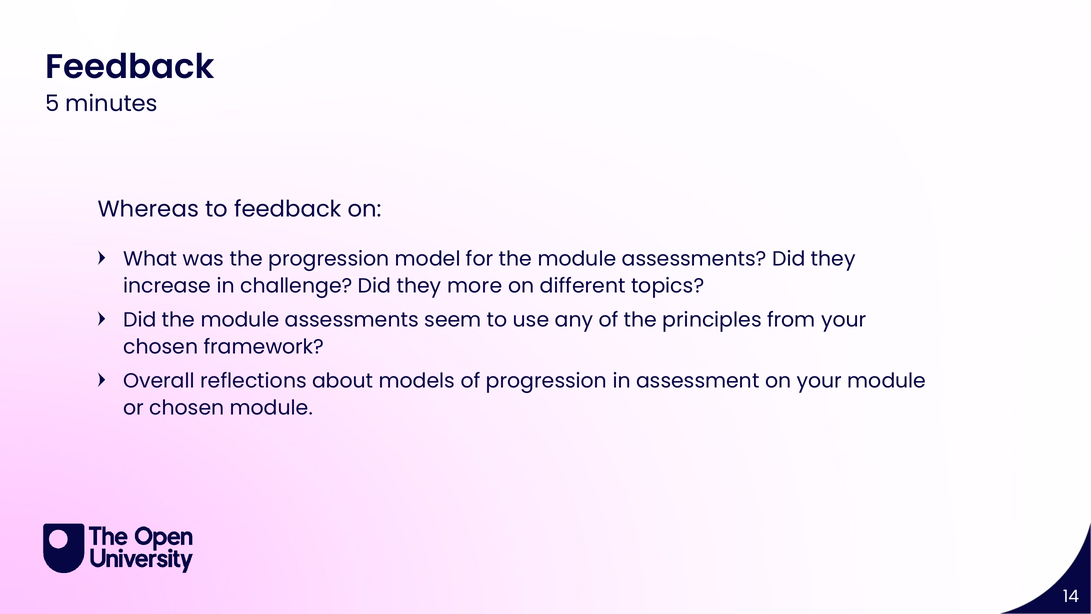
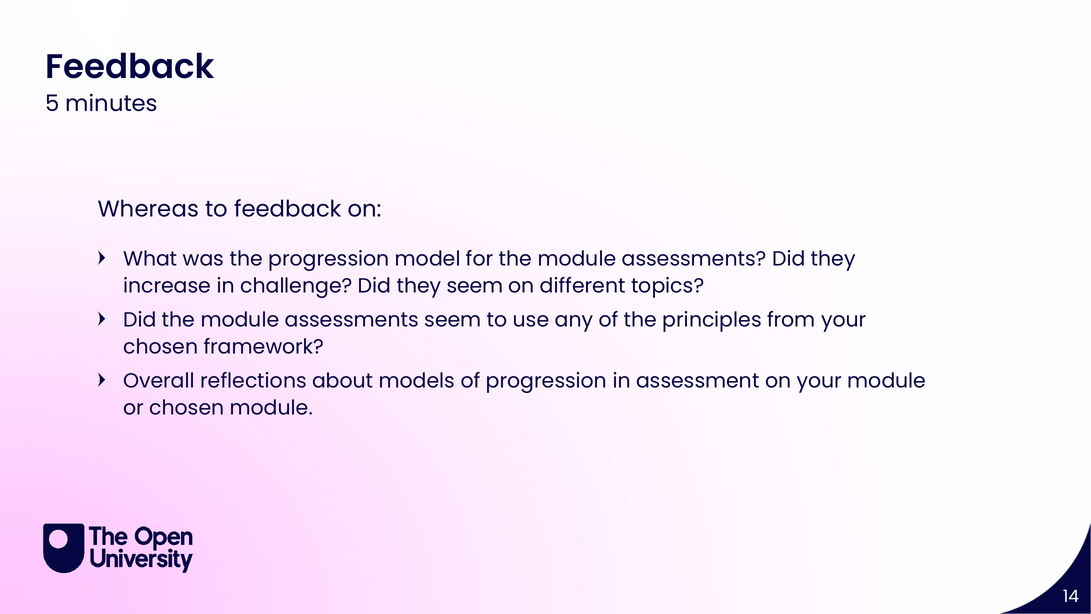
they more: more -> seem
